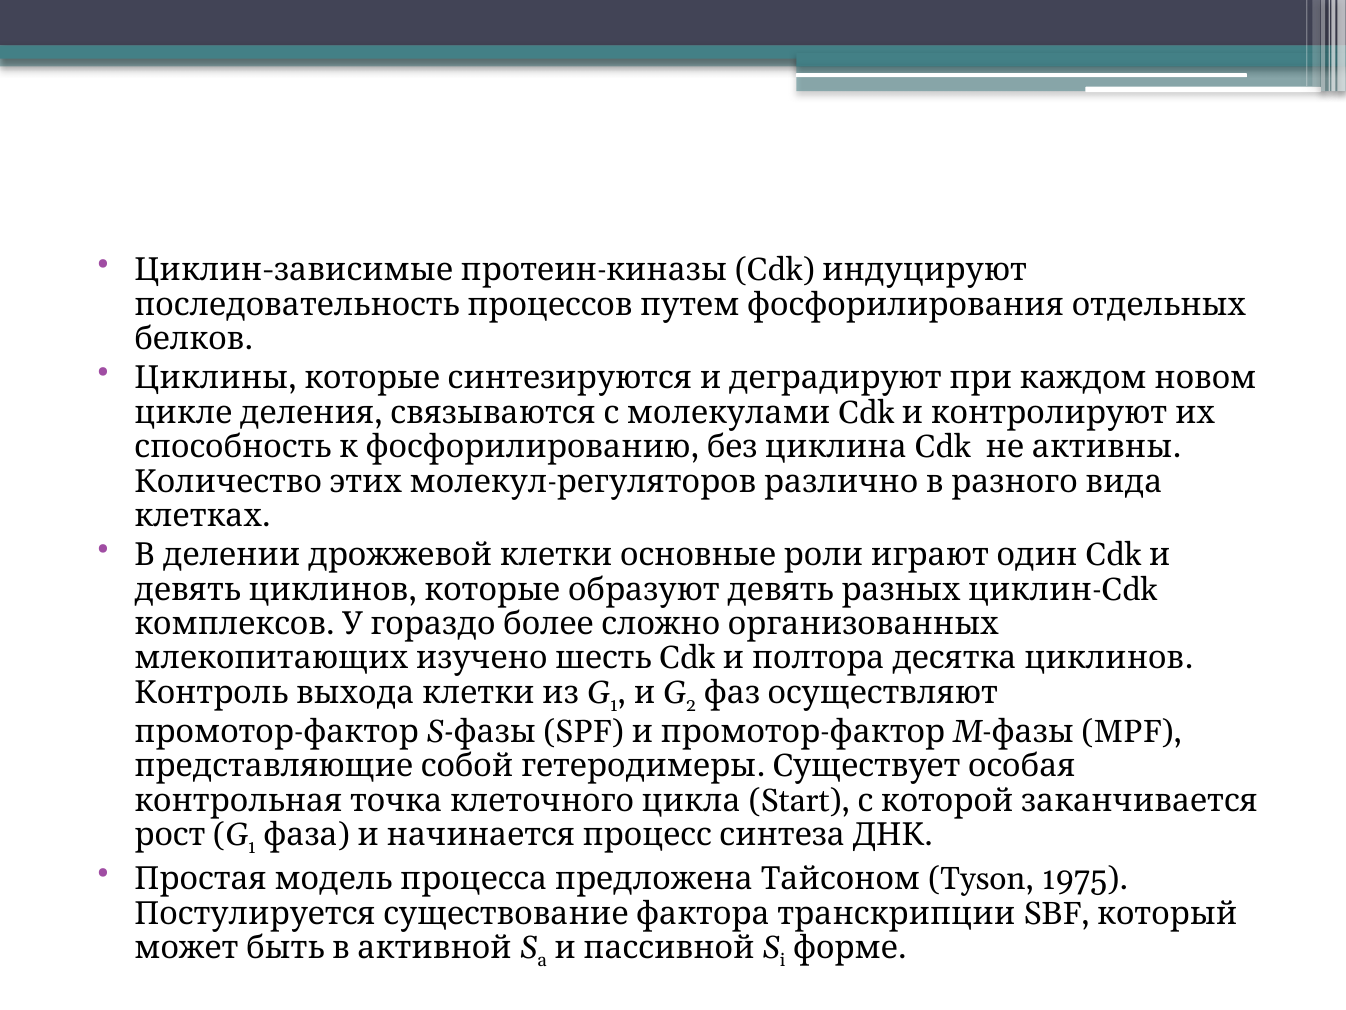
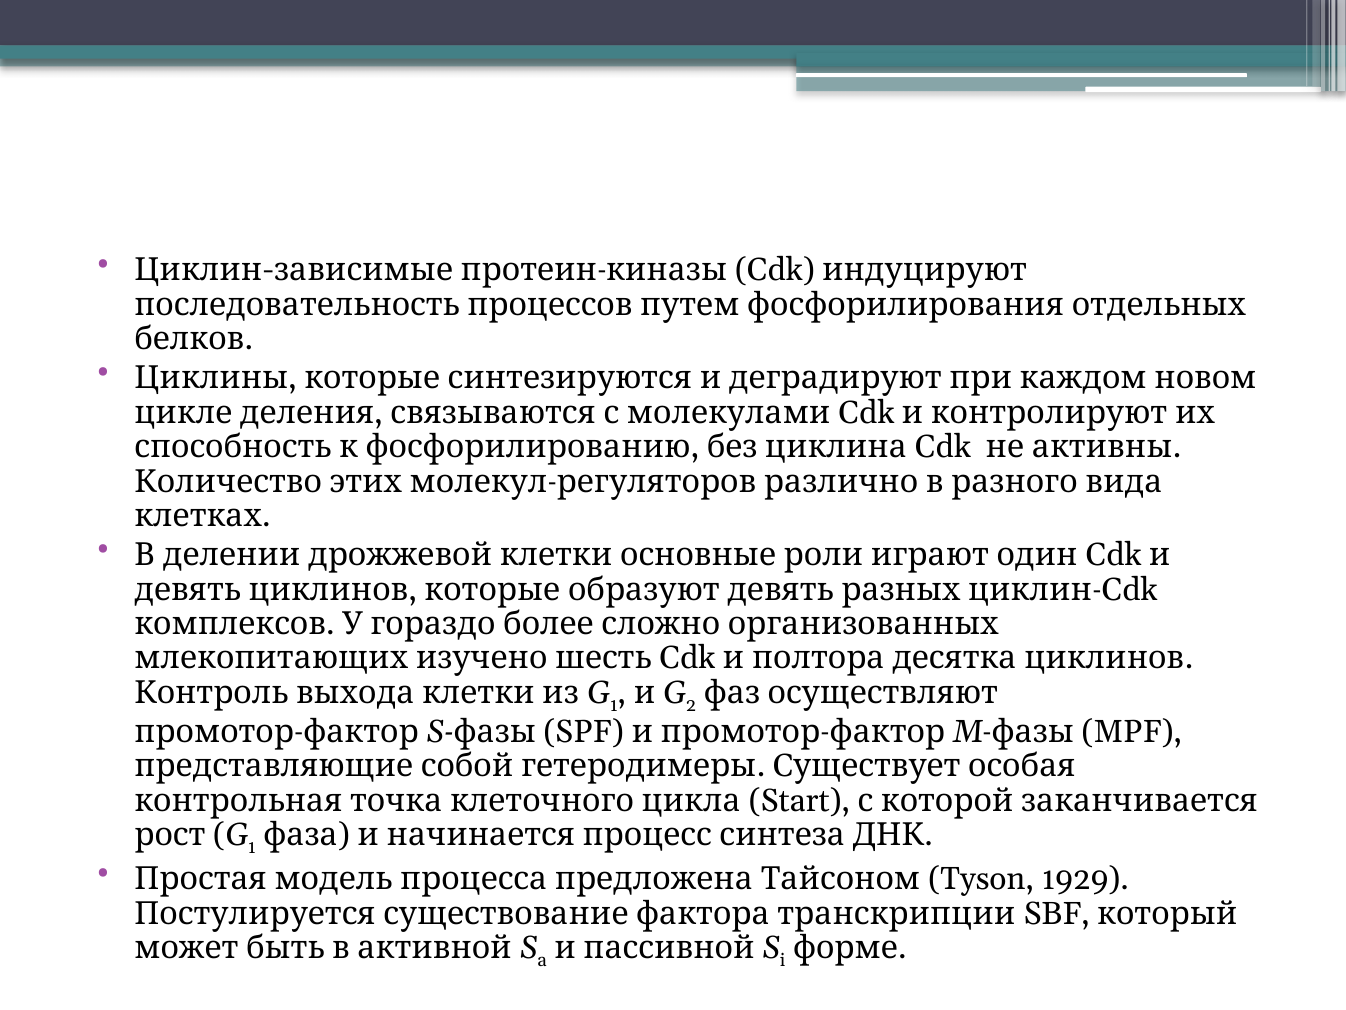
1975: 1975 -> 1929
